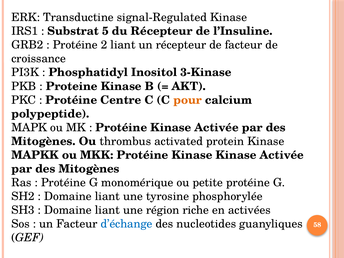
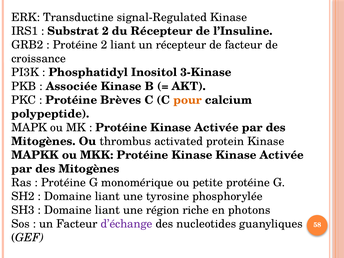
Substrat 5: 5 -> 2
Proteine: Proteine -> Associée
Centre: Centre -> Brèves
activées: activées -> photons
d’échange colour: blue -> purple
